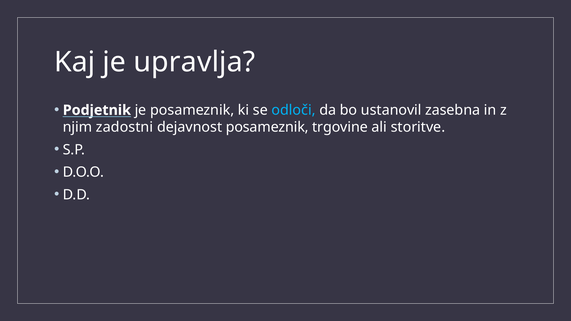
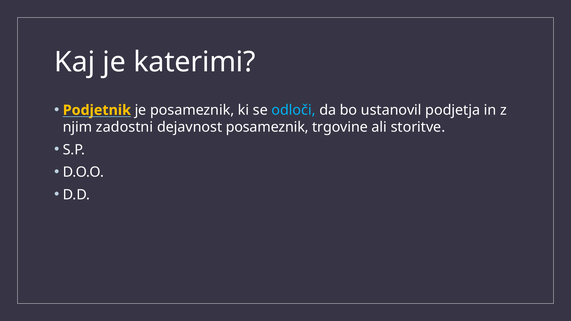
upravlja: upravlja -> katerimi
Podjetnik colour: white -> yellow
zasebna: zasebna -> podjetja
